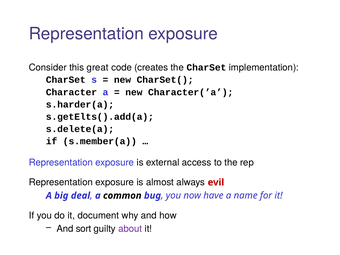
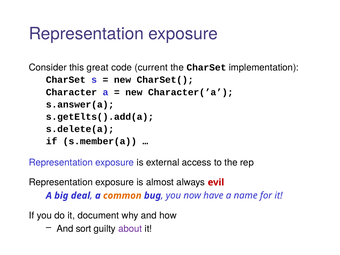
creates: creates -> current
s.harder(a: s.harder(a -> s.answer(a
common colour: black -> orange
